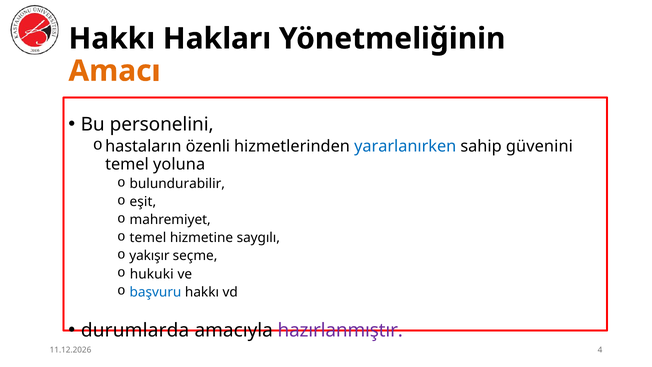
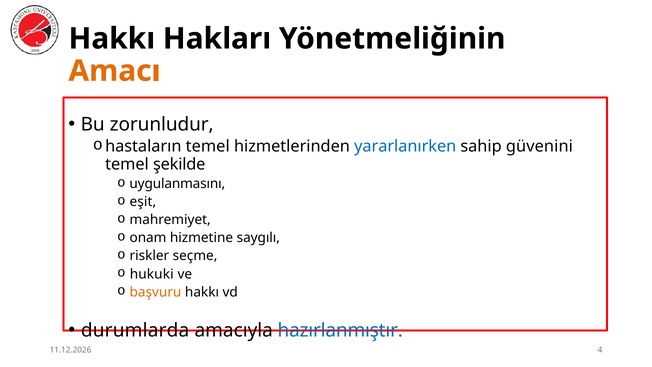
personelini: personelini -> zorunludur
hastaların özenli: özenli -> temel
yoluna: yoluna -> şekilde
bulundurabilir: bulundurabilir -> uygulanmasını
temel at (148, 238): temel -> onam
yakışır: yakışır -> riskler
başvuru colour: blue -> orange
hazırlanmıştır colour: purple -> blue
